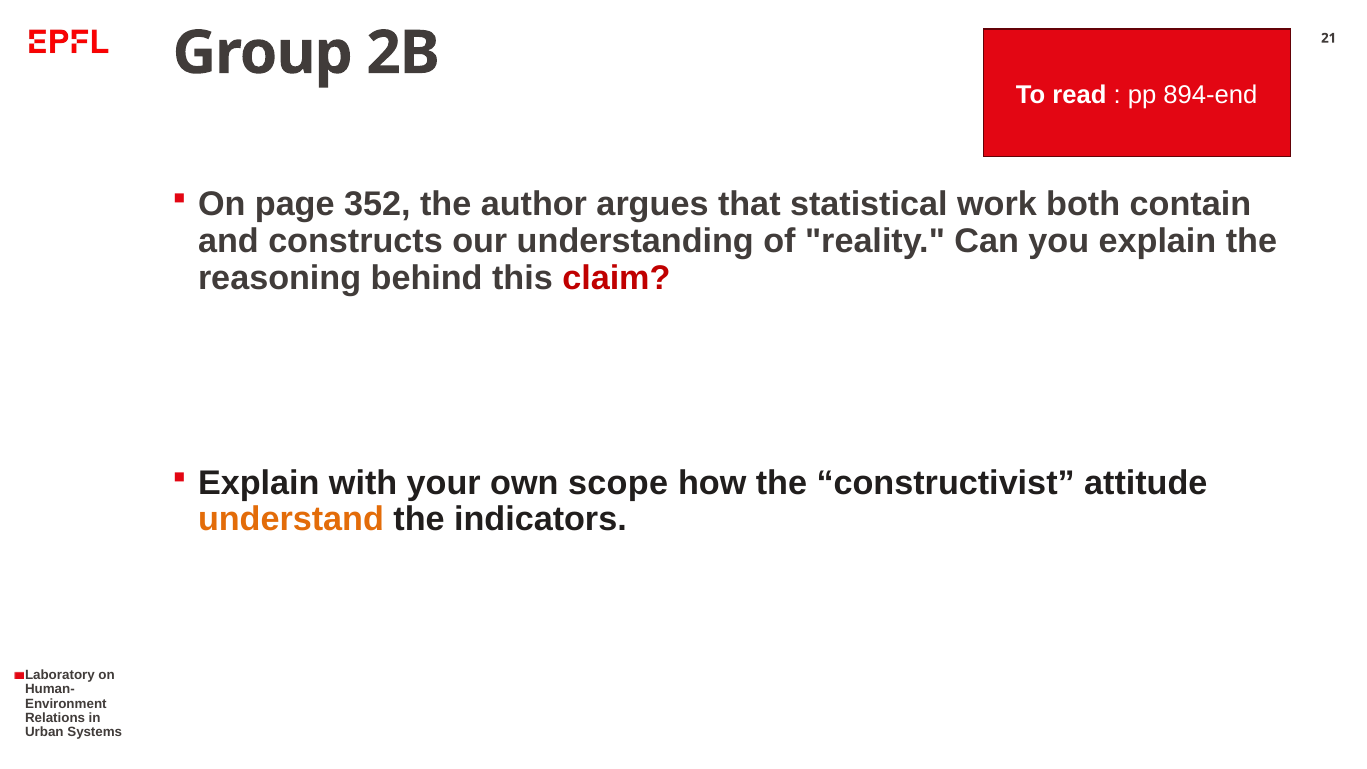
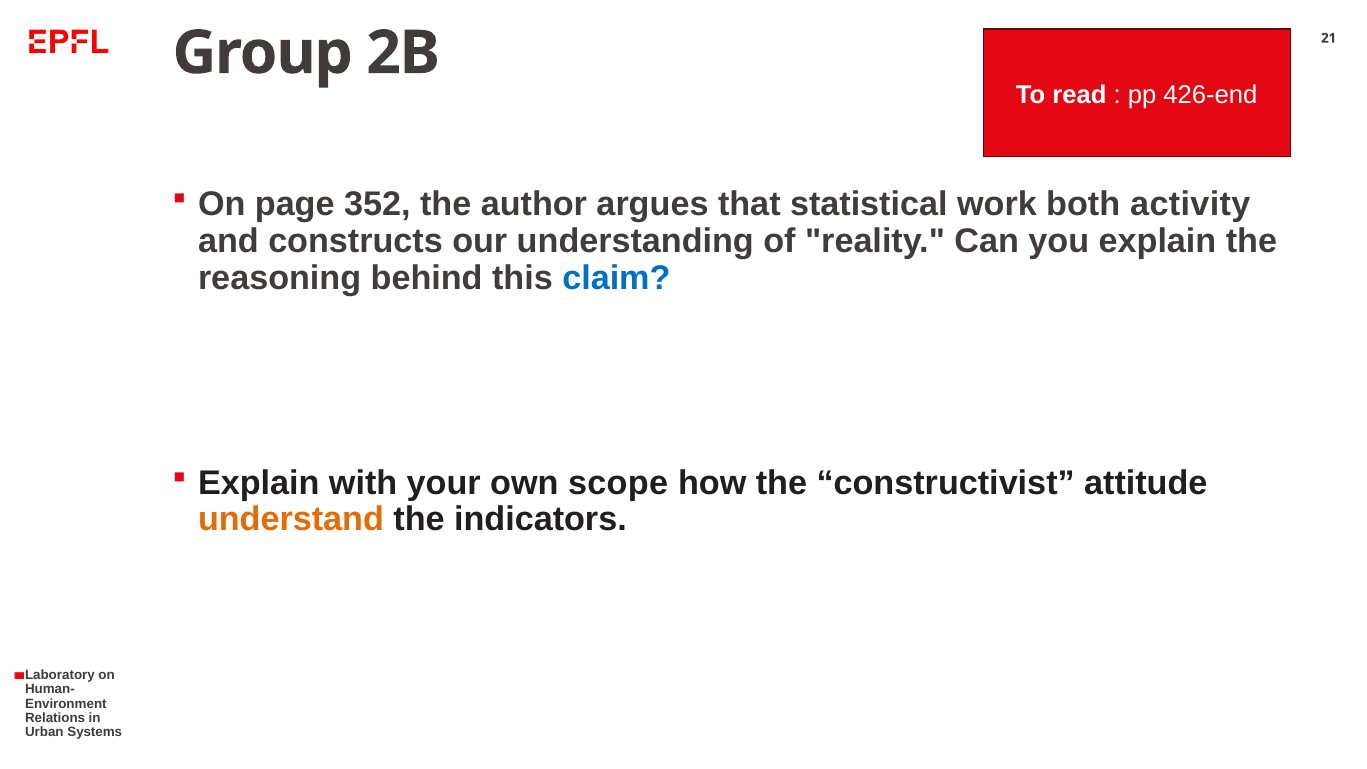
894-end: 894-end -> 426-end
contain: contain -> activity
claim colour: red -> blue
